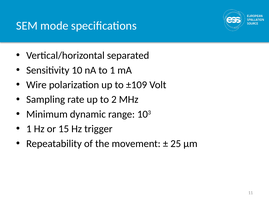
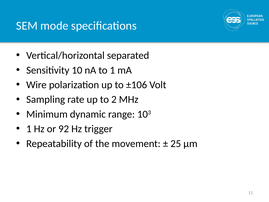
±109: ±109 -> ±106
15: 15 -> 92
